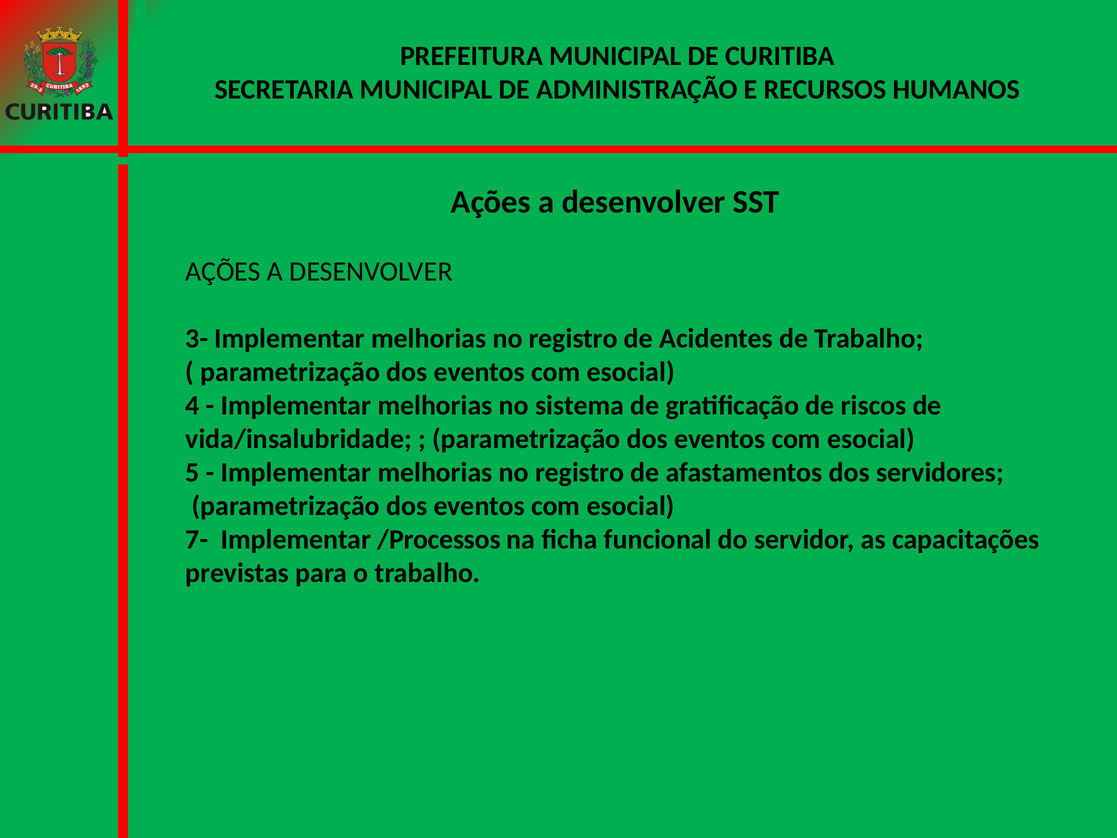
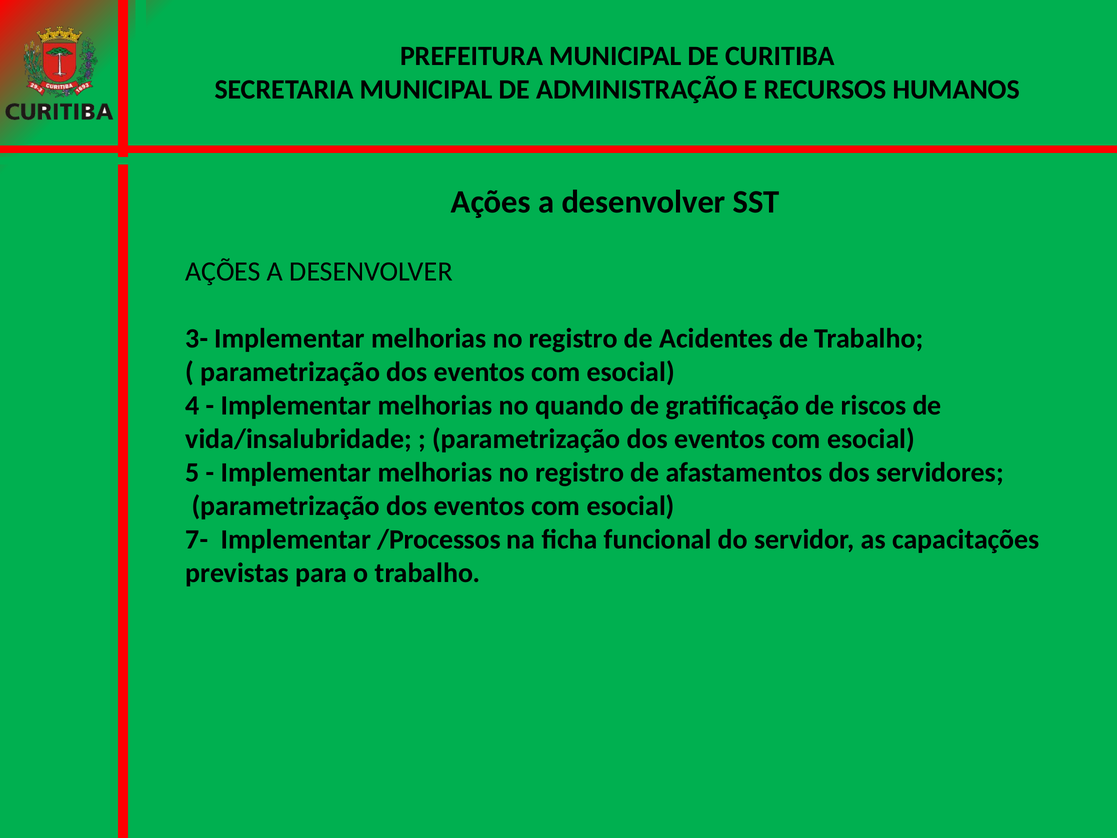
sistema: sistema -> quando
